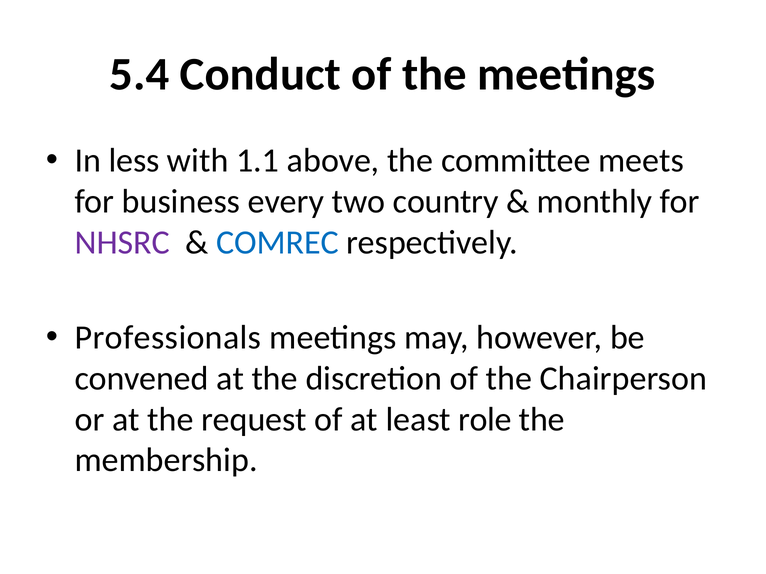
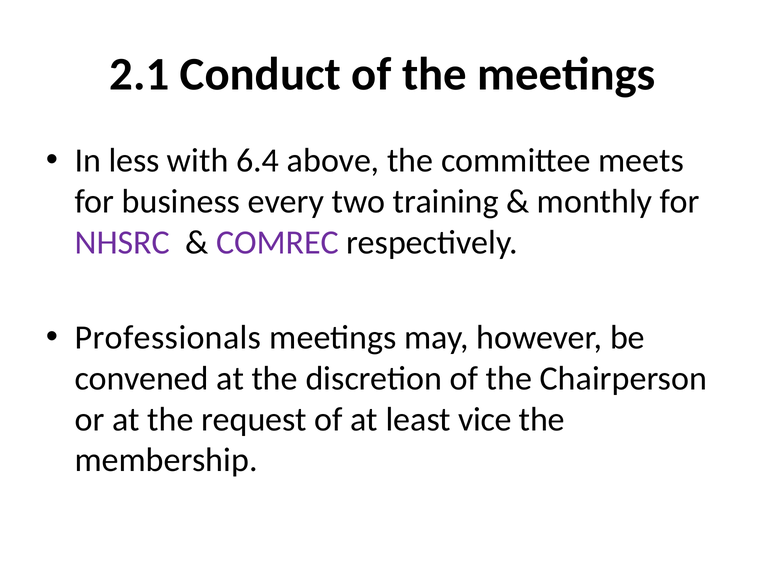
5.4: 5.4 -> 2.1
1.1: 1.1 -> 6.4
country: country -> training
COMREC colour: blue -> purple
role: role -> vice
